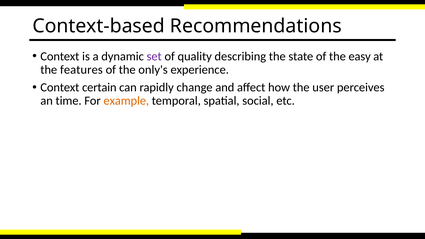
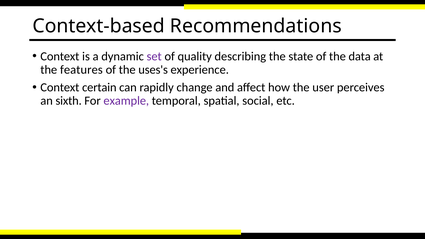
easy: easy -> data
only's: only's -> uses's
time: time -> sixth
example colour: orange -> purple
